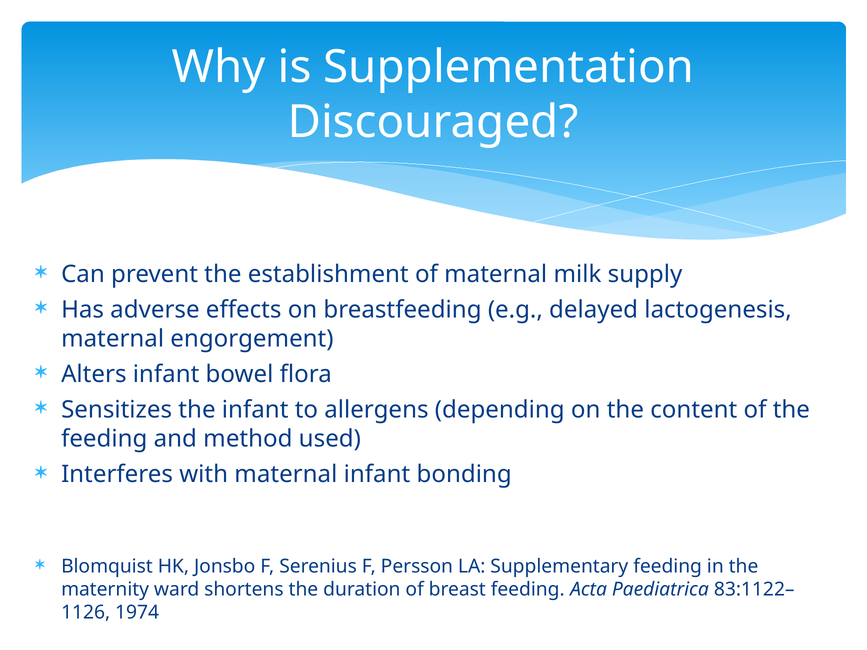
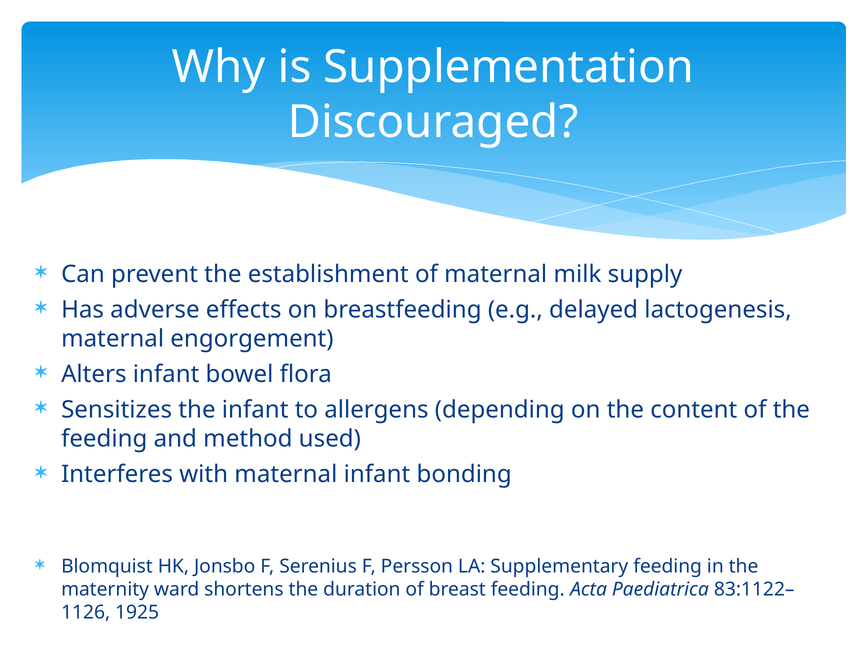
1974: 1974 -> 1925
